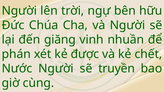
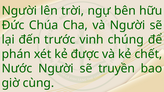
giăng: giăng -> trước
nhuần: nhuần -> chúng
